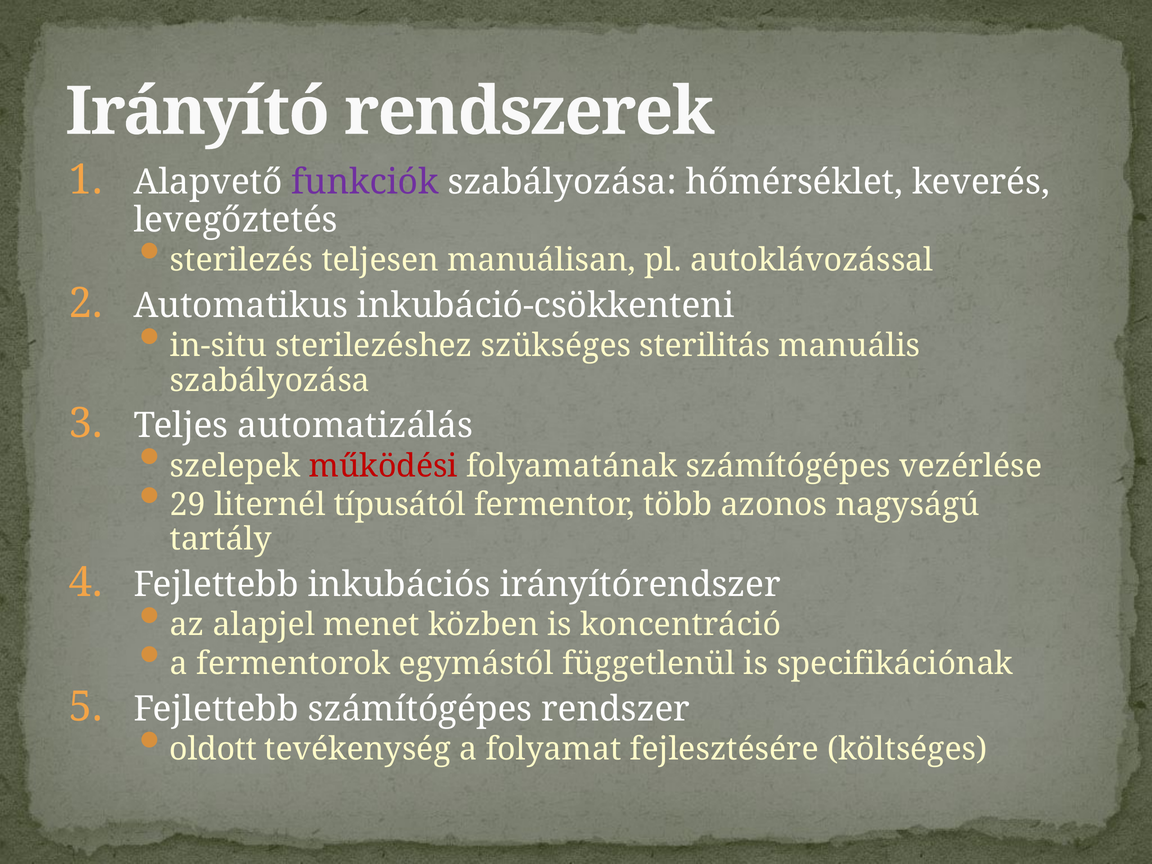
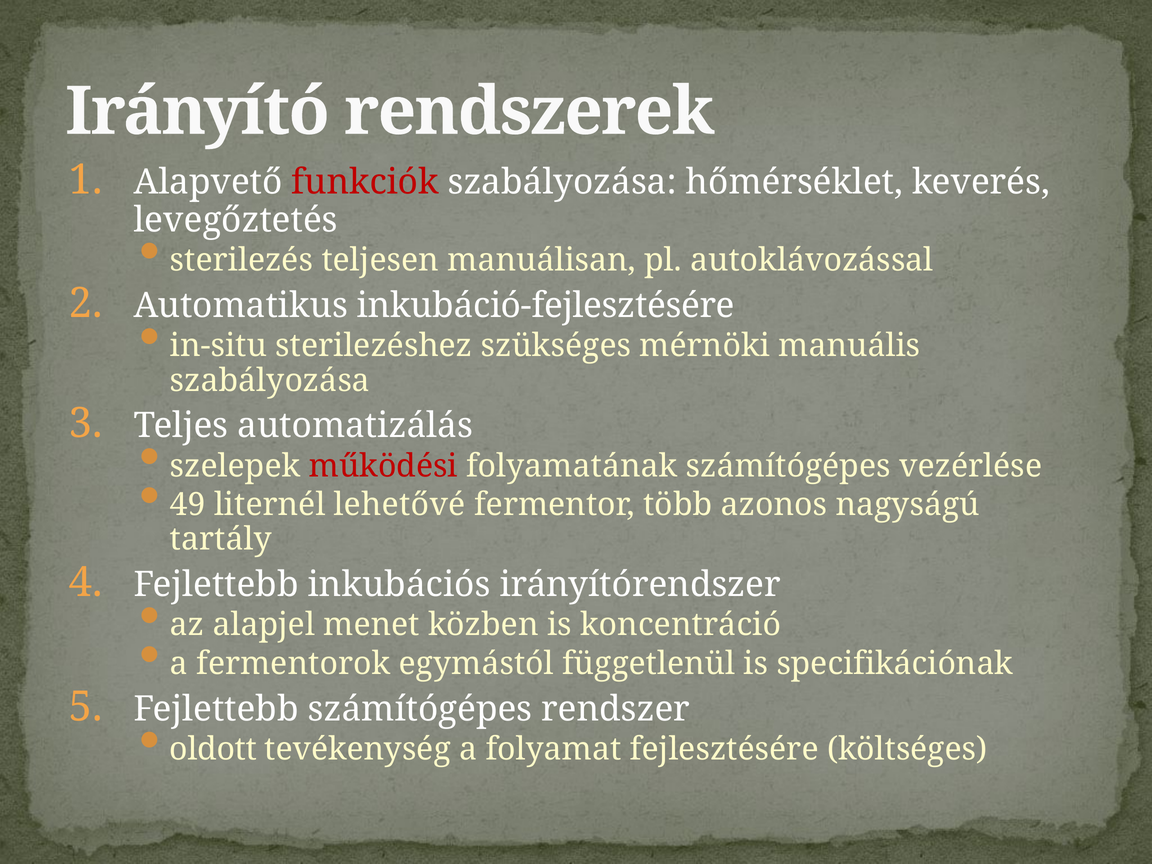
funkciók colour: purple -> red
inkubáció-csökkenteni: inkubáció-csökkenteni -> inkubáció-fejlesztésére
sterilitás: sterilitás -> mérnöki
29: 29 -> 49
típusától: típusától -> lehetővé
